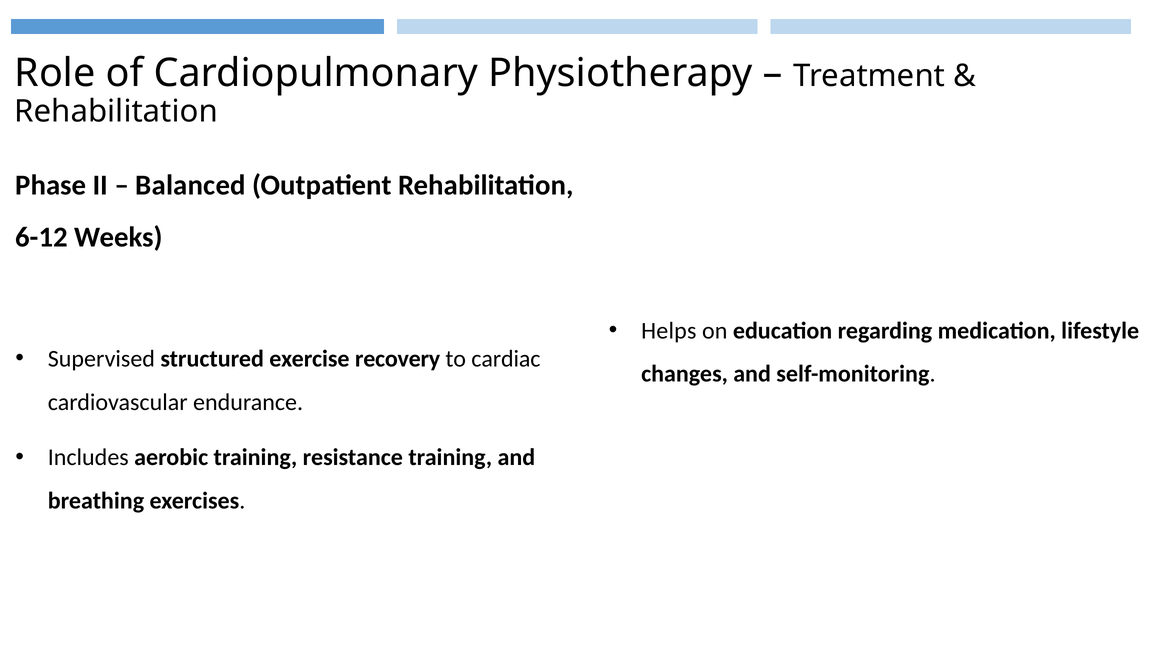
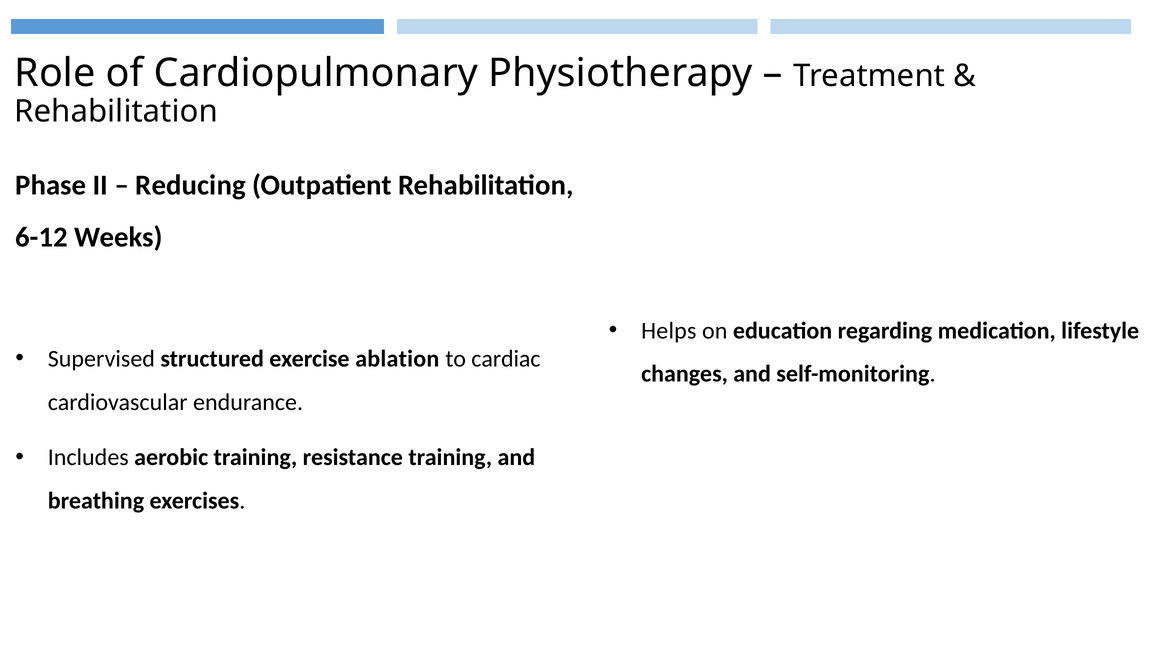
Balanced: Balanced -> Reducing
recovery: recovery -> ablation
